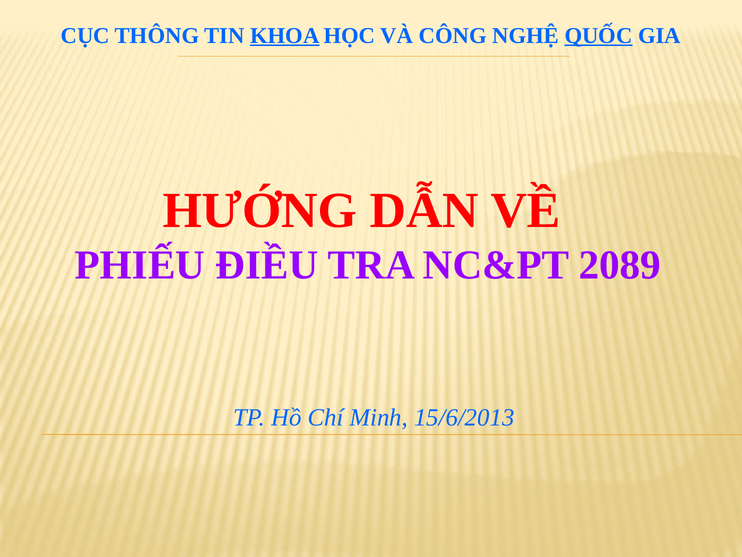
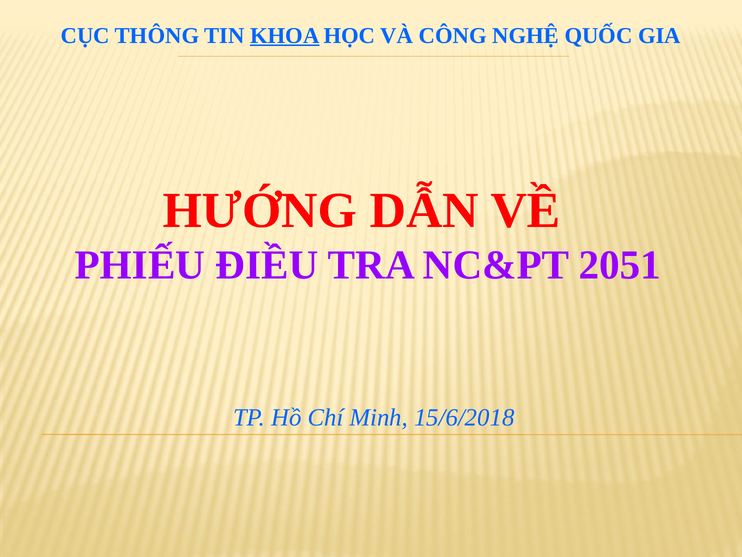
QUỐC underline: present -> none
2089: 2089 -> 2051
15/6/2013: 15/6/2013 -> 15/6/2018
